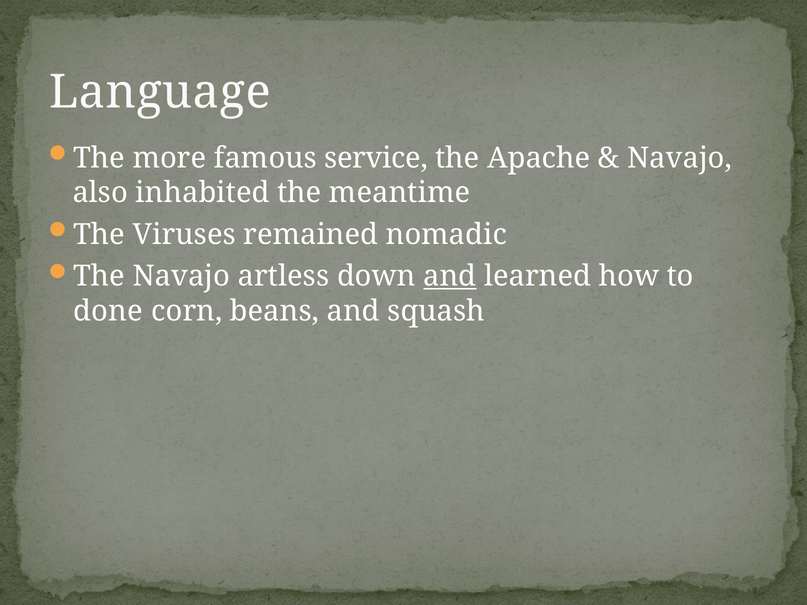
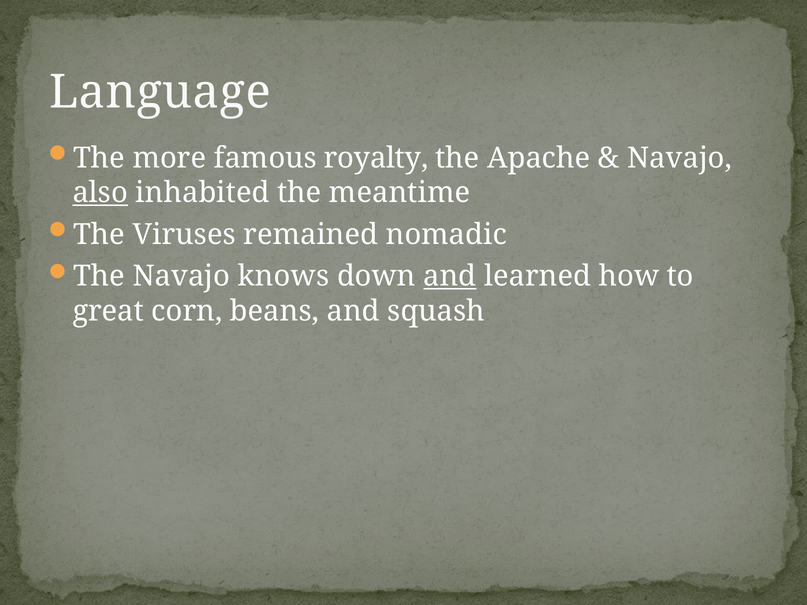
service: service -> royalty
also underline: none -> present
artless: artless -> knows
done: done -> great
